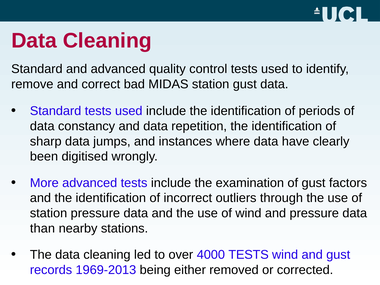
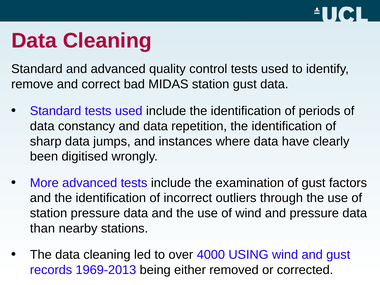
4000 TESTS: TESTS -> USING
